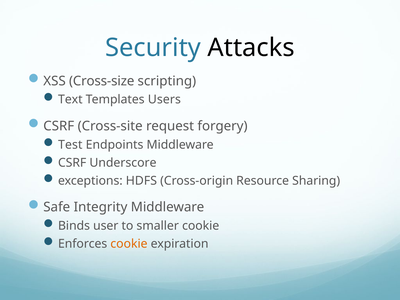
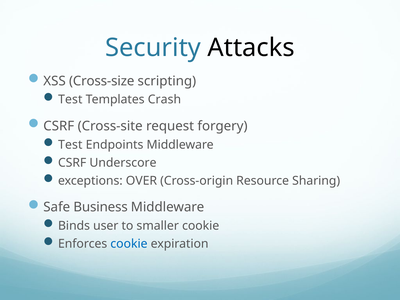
Text at (70, 100): Text -> Test
Users: Users -> Crash
HDFS: HDFS -> OVER
Integrity: Integrity -> Business
cookie at (129, 244) colour: orange -> blue
